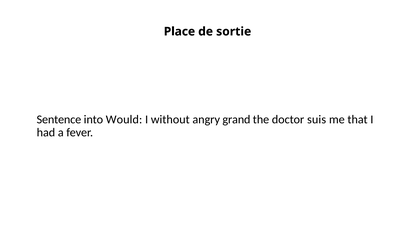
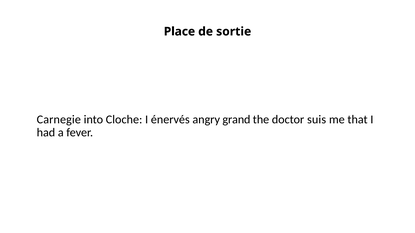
Sentence: Sentence -> Carnegie
Would: Would -> Cloche
without: without -> énervés
